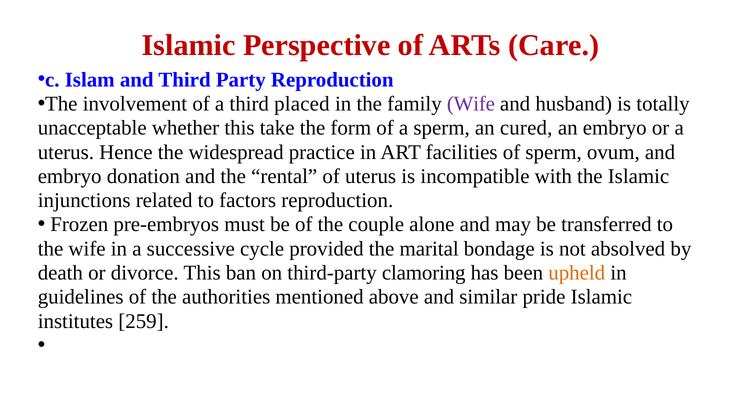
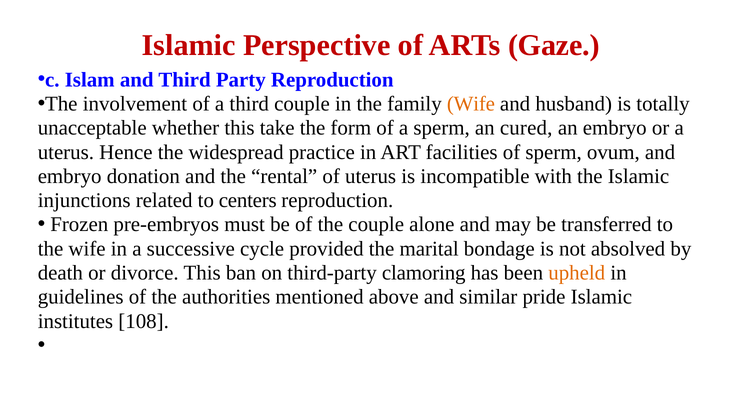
Care: Care -> Gaze
third placed: placed -> couple
Wife at (471, 104) colour: purple -> orange
factors: factors -> centers
259: 259 -> 108
